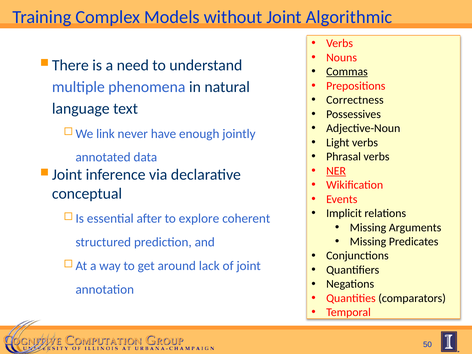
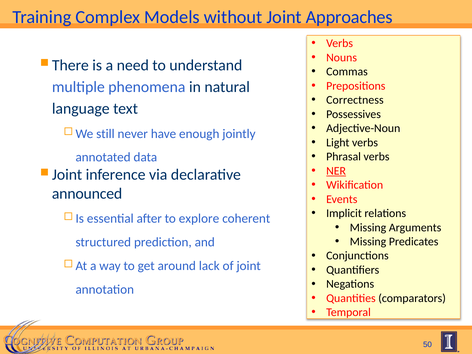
Algorithmic: Algorithmic -> Approaches
Commas underline: present -> none
link: link -> still
conceptual: conceptual -> announced
